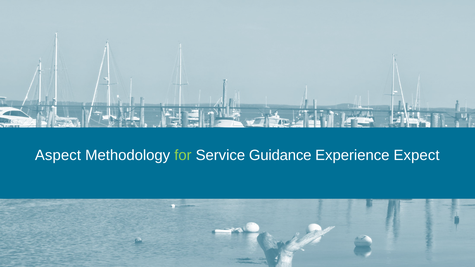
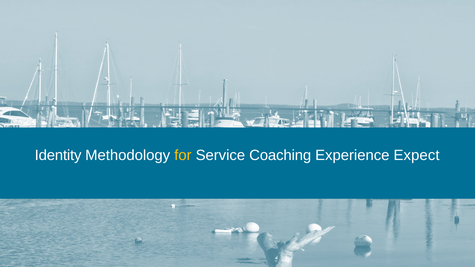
Aspect: Aspect -> Identity
for colour: light green -> yellow
Guidance: Guidance -> Coaching
